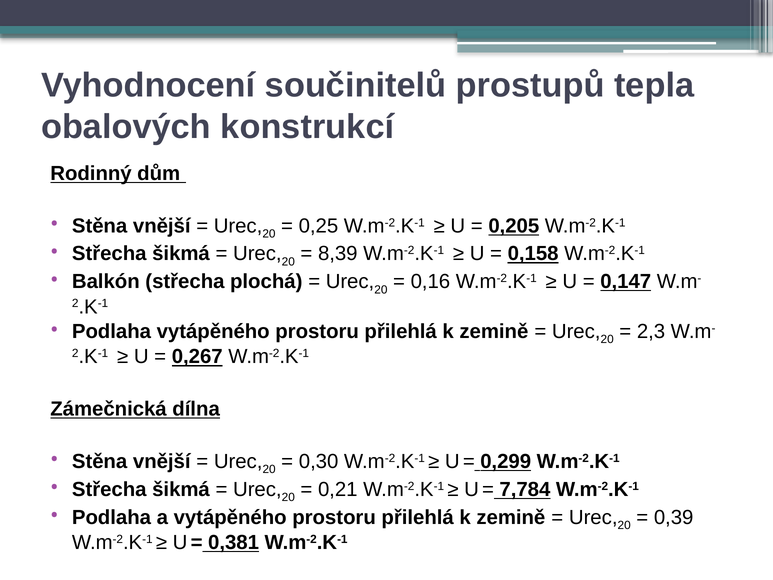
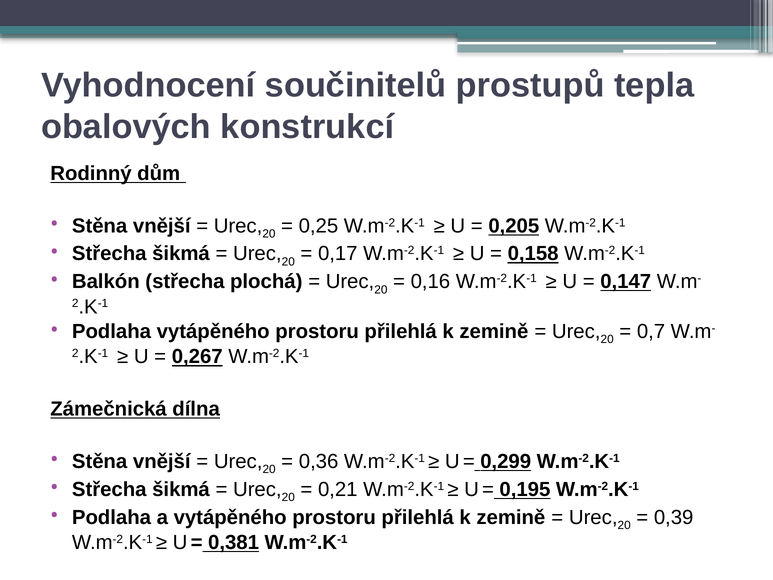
8,39: 8,39 -> 0,17
2,3: 2,3 -> 0,7
0,30: 0,30 -> 0,36
7,784: 7,784 -> 0,195
